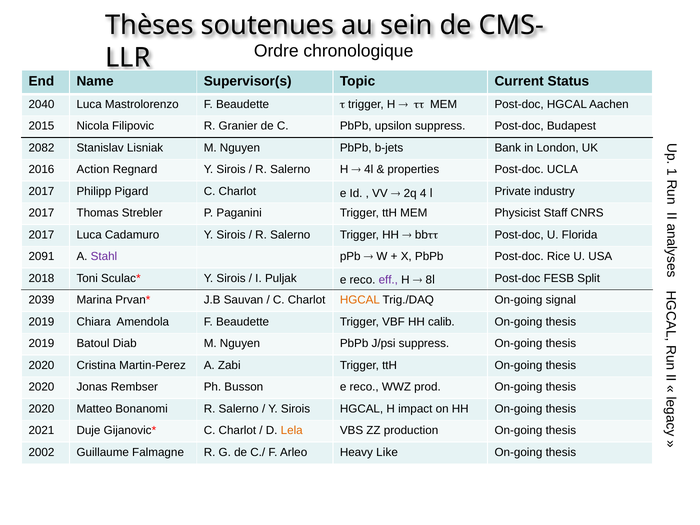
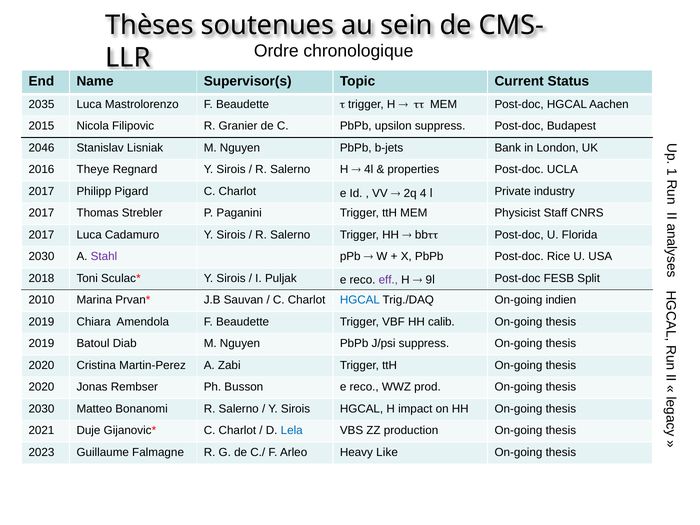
2040: 2040 -> 2035
2082: 2082 -> 2046
Action: Action -> Theye
2091 at (41, 257): 2091 -> 2030
8: 8 -> 9
2039: 2039 -> 2010
HGCAL at (360, 300) colour: orange -> blue
signal: signal -> indien
2020 at (41, 409): 2020 -> 2030
Lela colour: orange -> blue
2002: 2002 -> 2023
